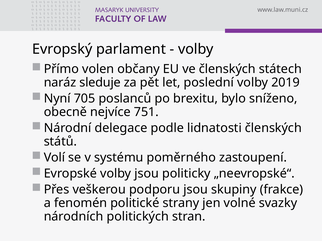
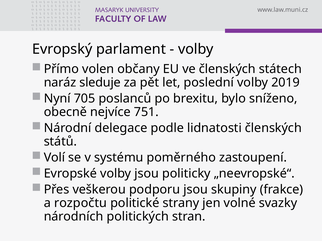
fenomén: fenomén -> rozpočtu
